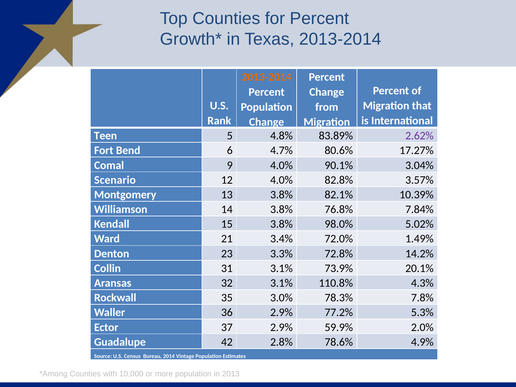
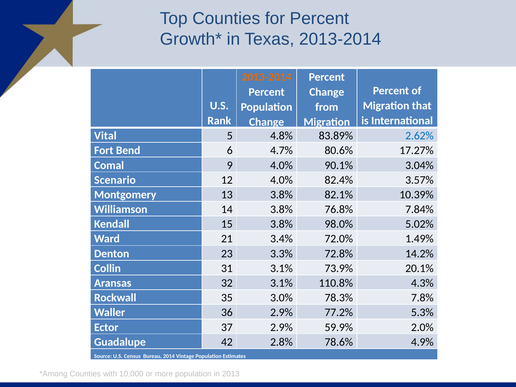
Teen: Teen -> Vital
2.62% colour: purple -> blue
82.8%: 82.8% -> 82.4%
